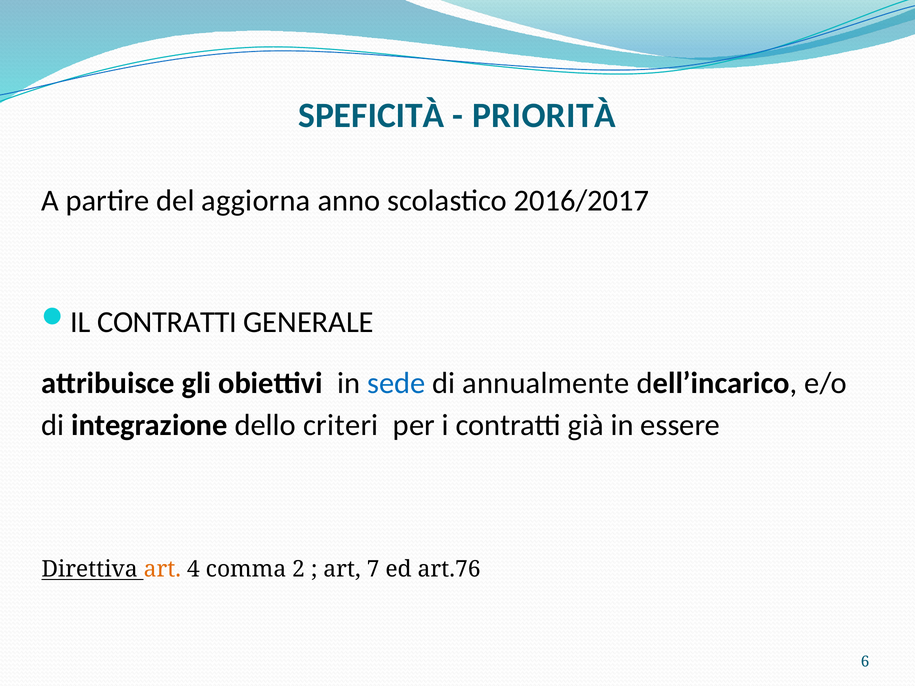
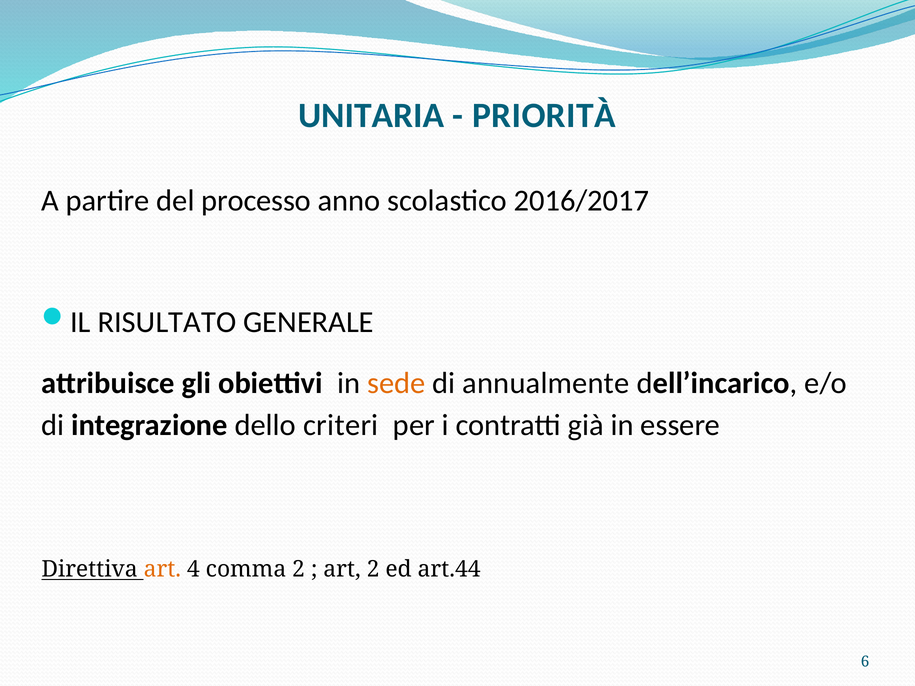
SPEFICITÀ: SPEFICITÀ -> UNITARIA
aggiorna: aggiorna -> processo
IL CONTRATTI: CONTRATTI -> RISULTATO
sede colour: blue -> orange
art 7: 7 -> 2
art.76: art.76 -> art.44
